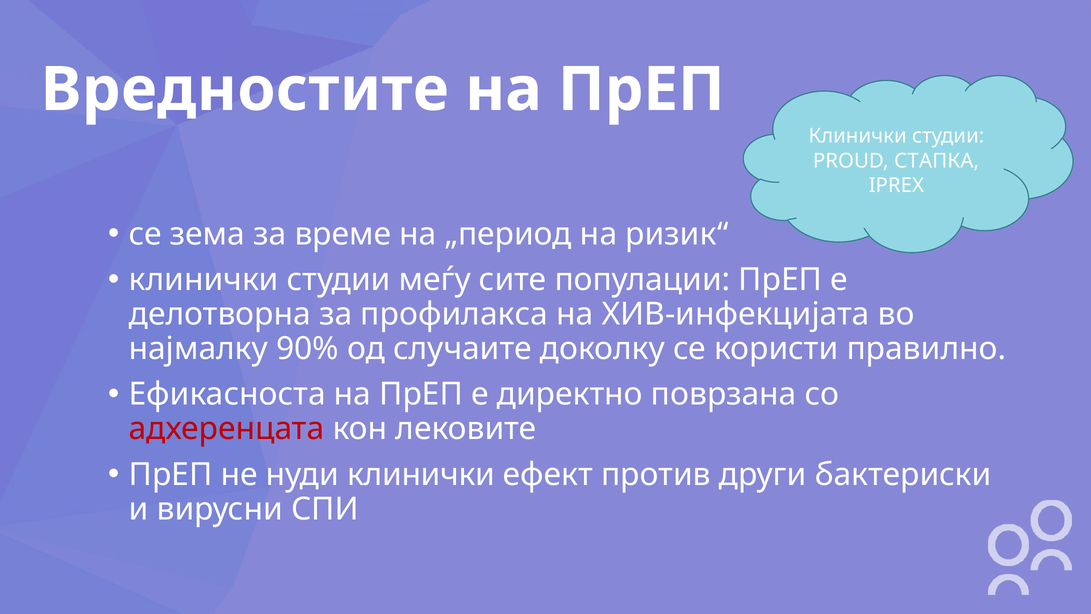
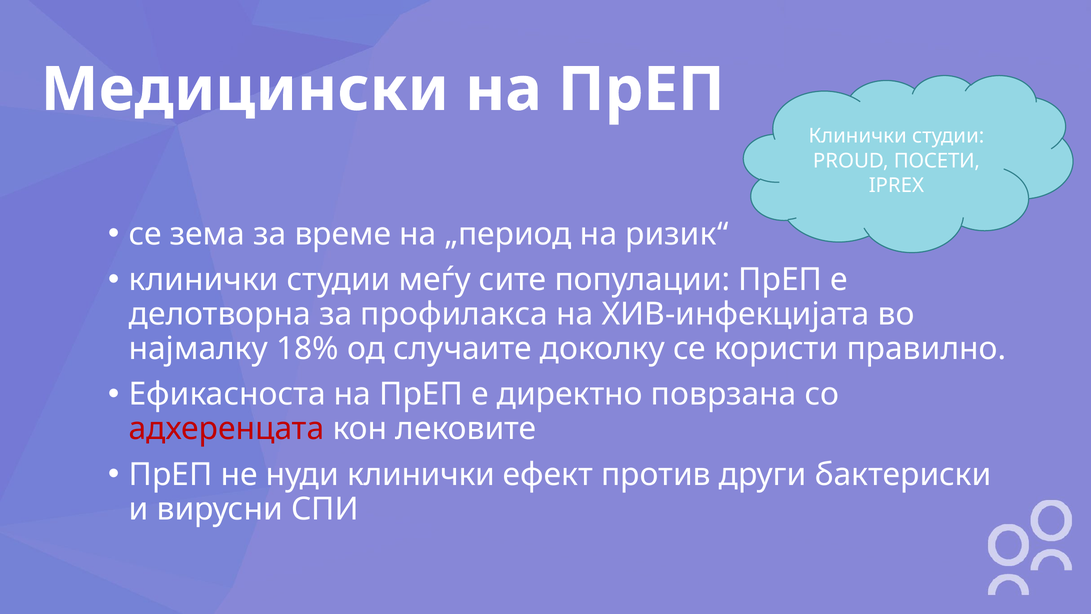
Вредностите: Вредностите -> Медицински
СТАПКА: СТАПКА -> ПОСЕТИ
90%: 90% -> 18%
